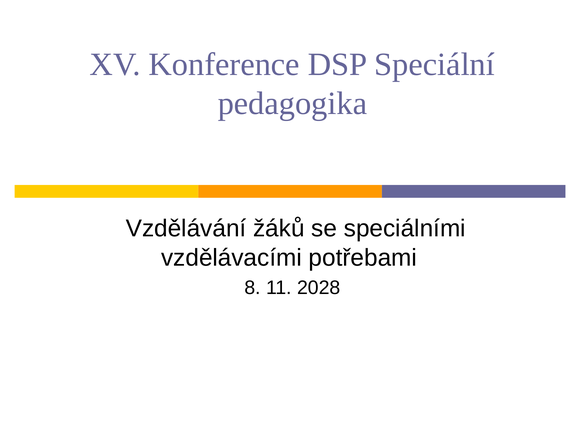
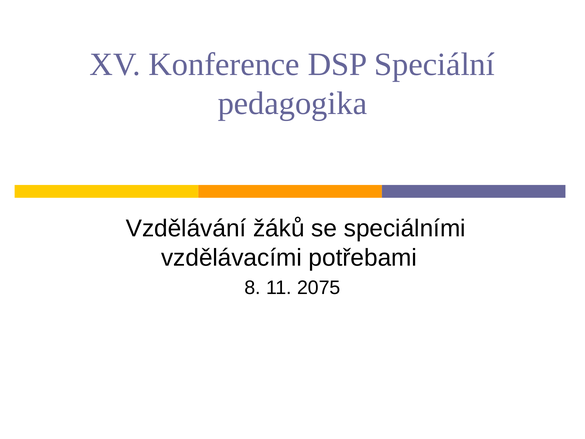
2028: 2028 -> 2075
